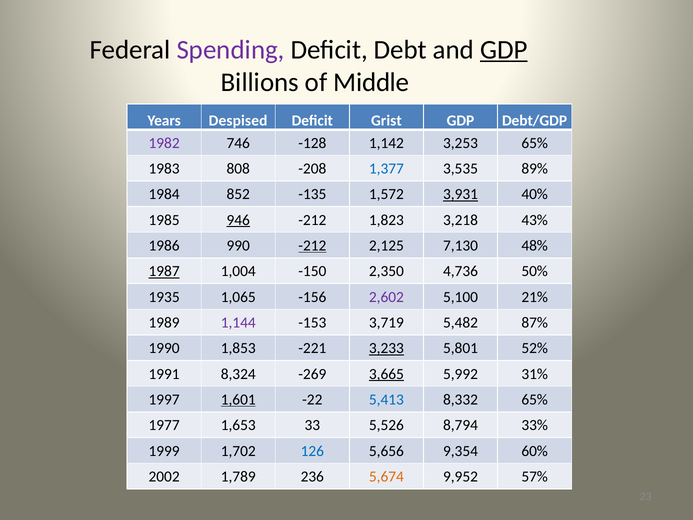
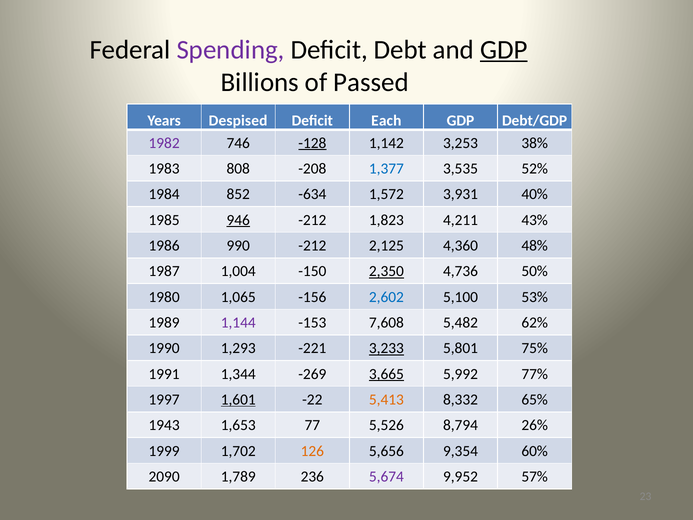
Middle: Middle -> Passed
Grist: Grist -> Each
-128 underline: none -> present
3,253 65%: 65% -> 38%
89%: 89% -> 52%
-135: -135 -> -634
3,931 underline: present -> none
3,218: 3,218 -> 4,211
-212 at (312, 246) underline: present -> none
7,130: 7,130 -> 4,360
1987 underline: present -> none
2,350 underline: none -> present
1935: 1935 -> 1980
2,602 colour: purple -> blue
21%: 21% -> 53%
3,719: 3,719 -> 7,608
87%: 87% -> 62%
1,853: 1,853 -> 1,293
52%: 52% -> 75%
8,324: 8,324 -> 1,344
31%: 31% -> 77%
5,413 colour: blue -> orange
1977: 1977 -> 1943
33: 33 -> 77
33%: 33% -> 26%
126 colour: blue -> orange
2002: 2002 -> 2090
5,674 colour: orange -> purple
